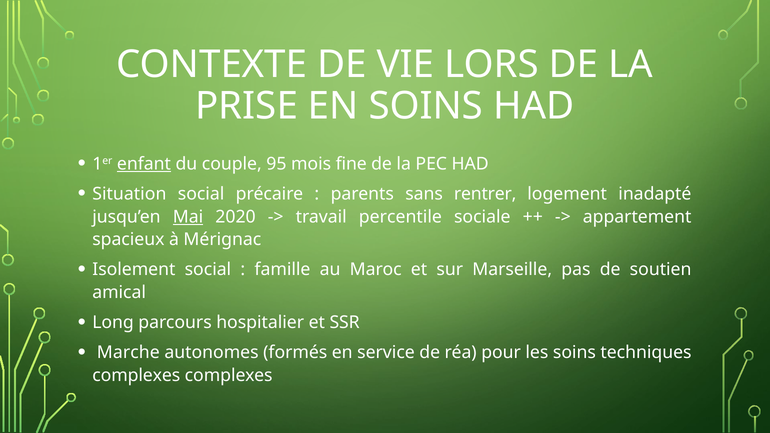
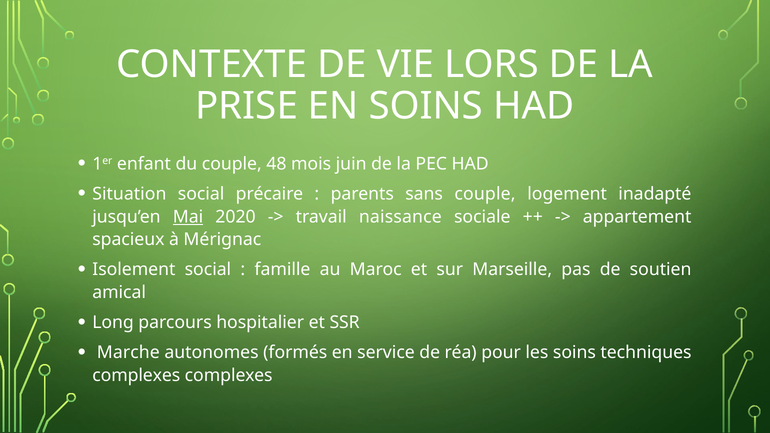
enfant underline: present -> none
95: 95 -> 48
fine: fine -> juin
sans rentrer: rentrer -> couple
percentile: percentile -> naissance
